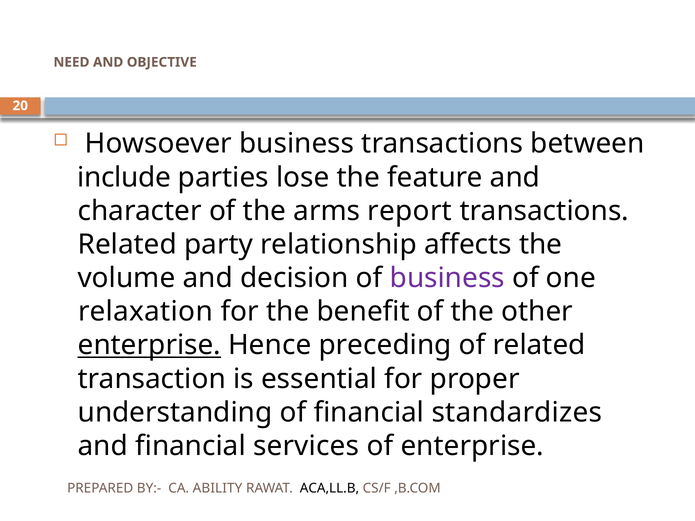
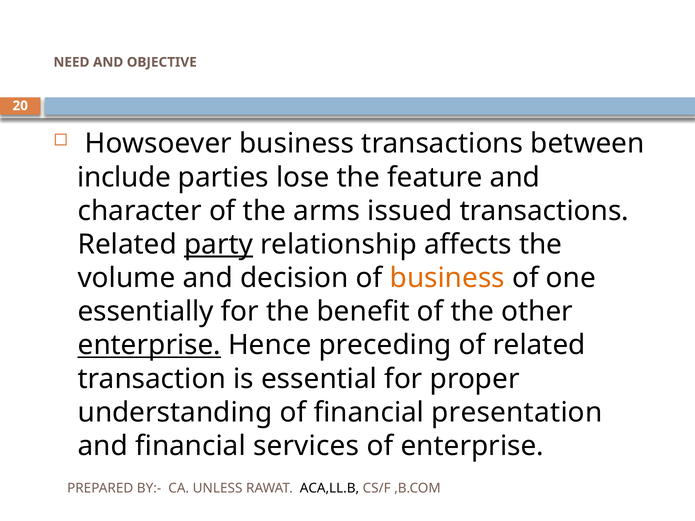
report: report -> issued
party underline: none -> present
business at (447, 278) colour: purple -> orange
relaxation: relaxation -> essentially
standardizes: standardizes -> presentation
ABILITY: ABILITY -> UNLESS
